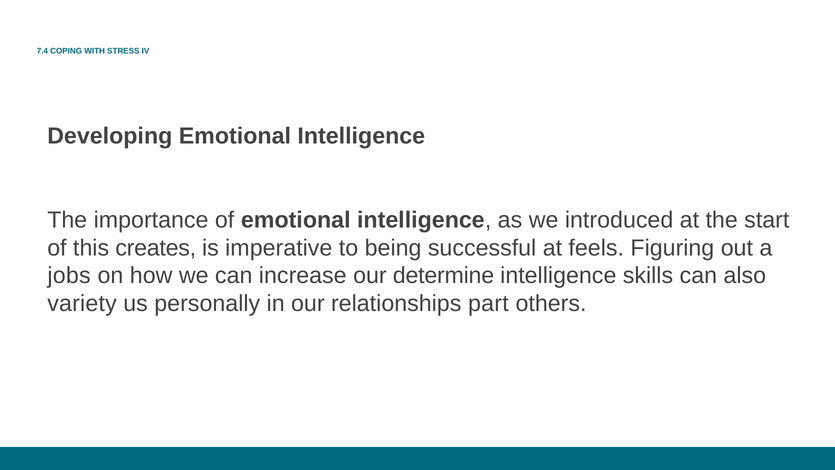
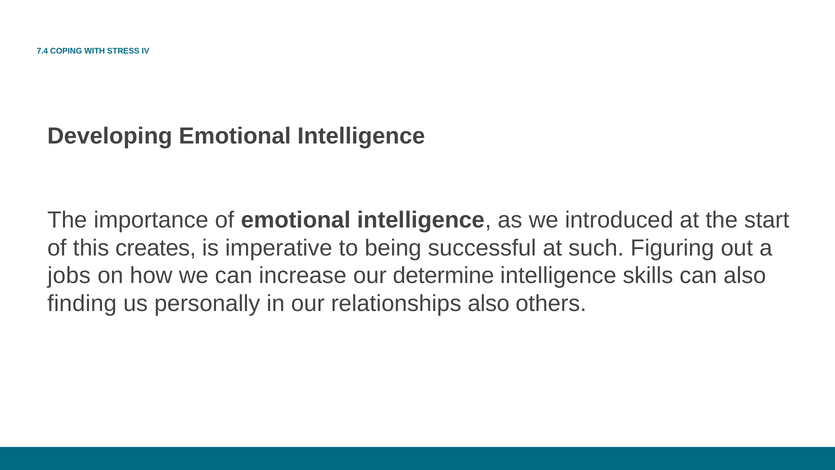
feels: feels -> such
variety: variety -> finding
relationships part: part -> also
